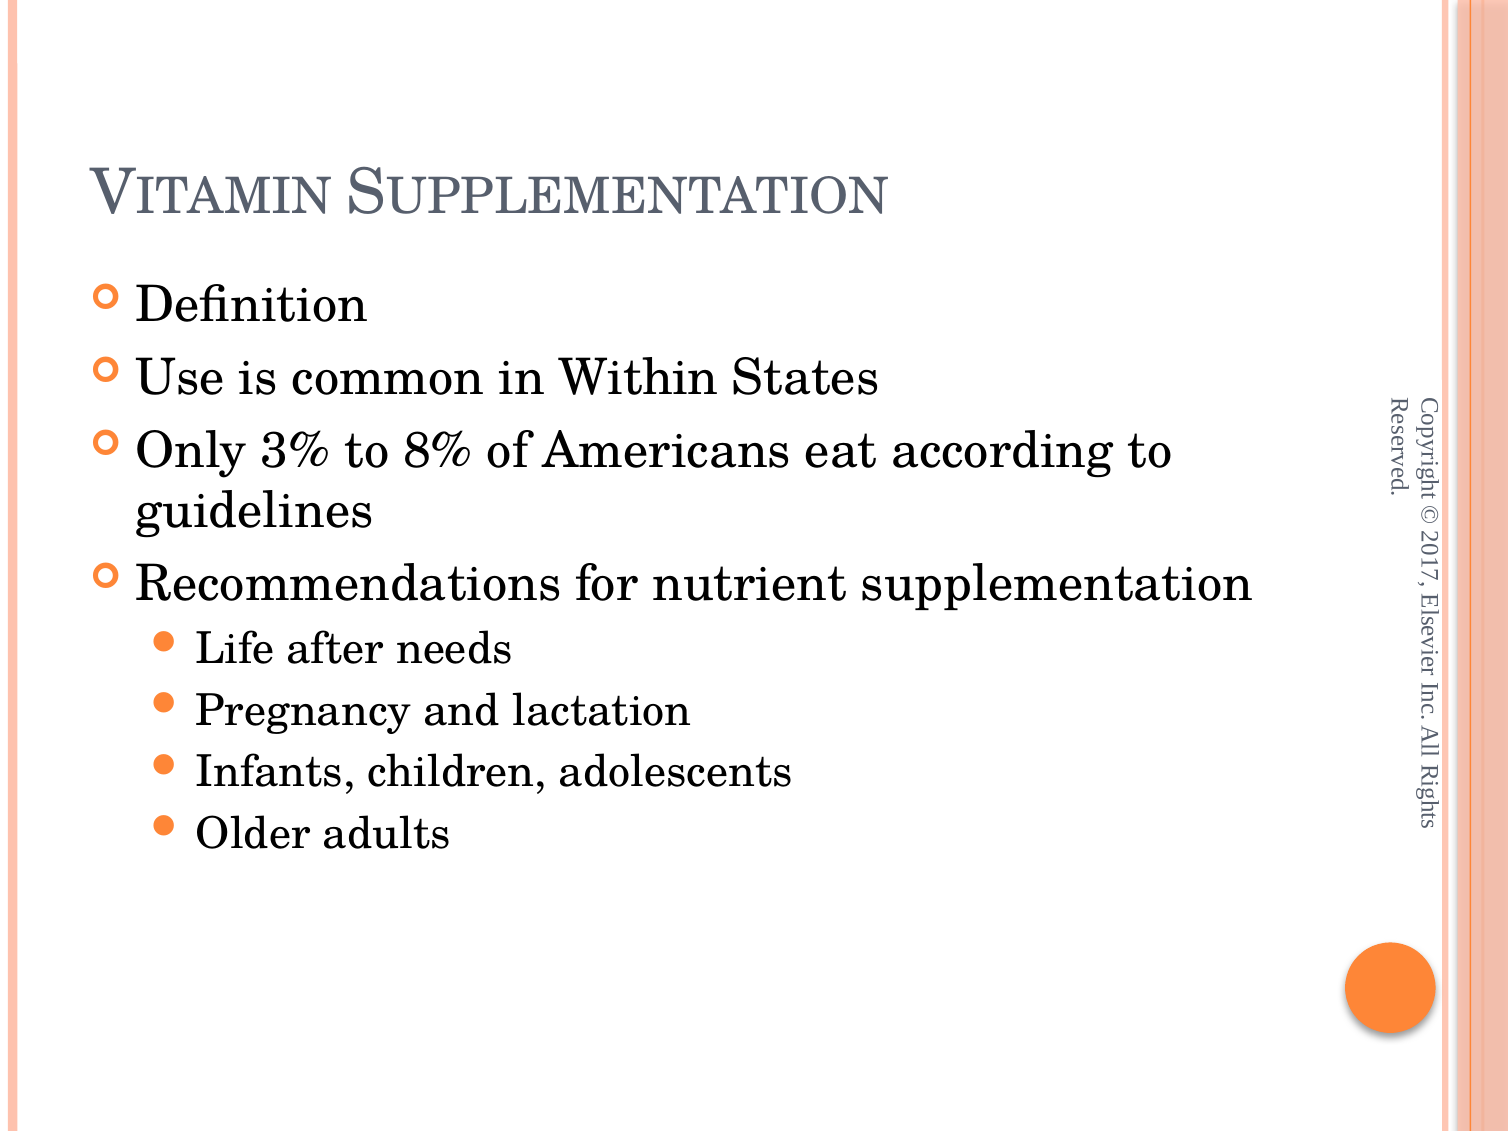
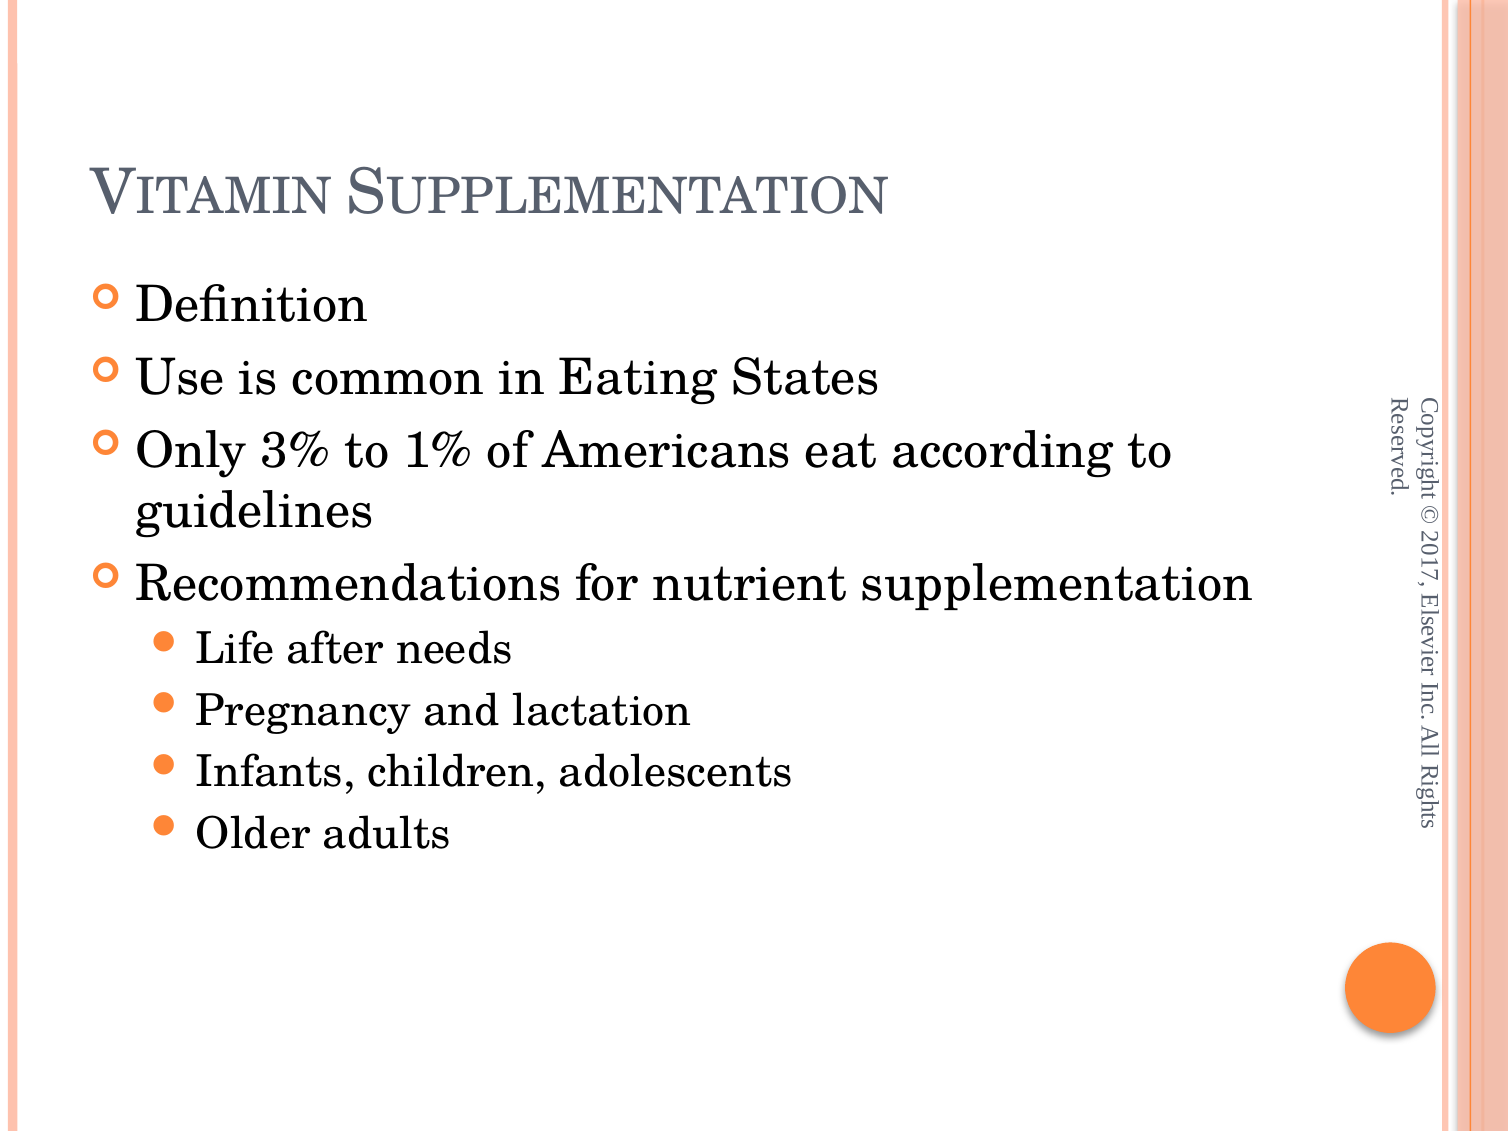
Within: Within -> Eating
8%: 8% -> 1%
